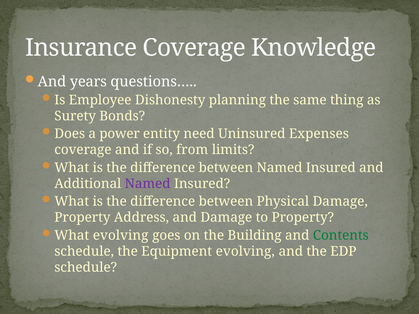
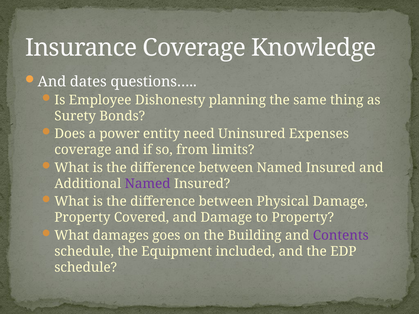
years: years -> dates
Address: Address -> Covered
What evolving: evolving -> damages
Contents colour: green -> purple
Equipment evolving: evolving -> included
